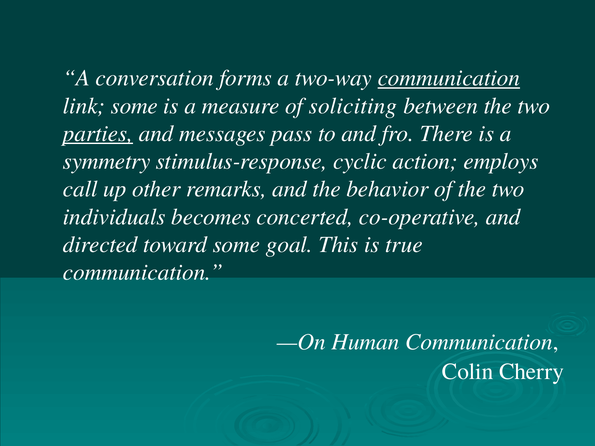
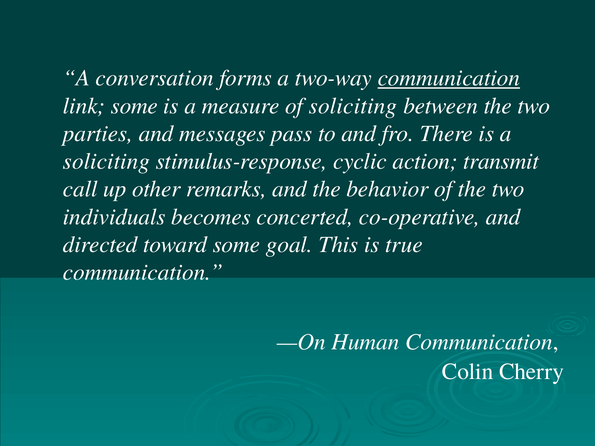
parties underline: present -> none
symmetry at (107, 161): symmetry -> soliciting
employs: employs -> transmit
